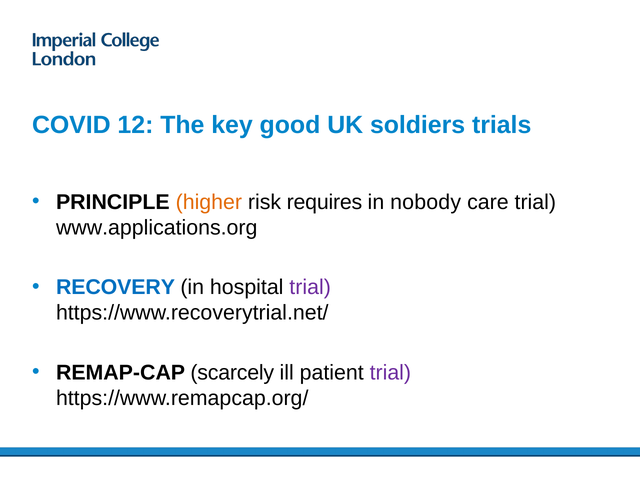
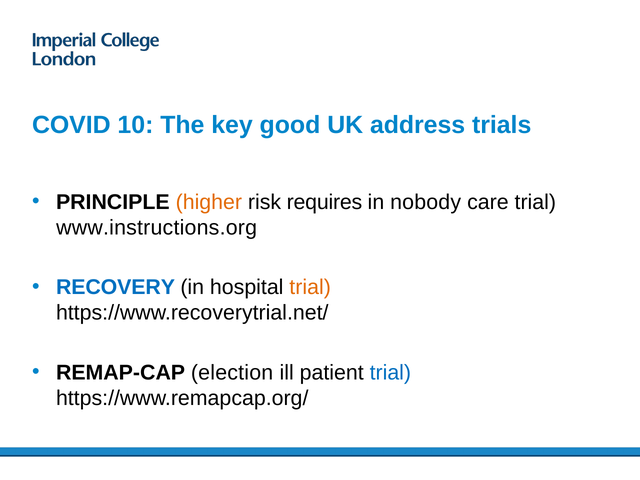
12: 12 -> 10
soldiers: soldiers -> address
www.applications.org: www.applications.org -> www.instructions.org
trial at (310, 287) colour: purple -> orange
scarcely: scarcely -> election
trial at (390, 373) colour: purple -> blue
